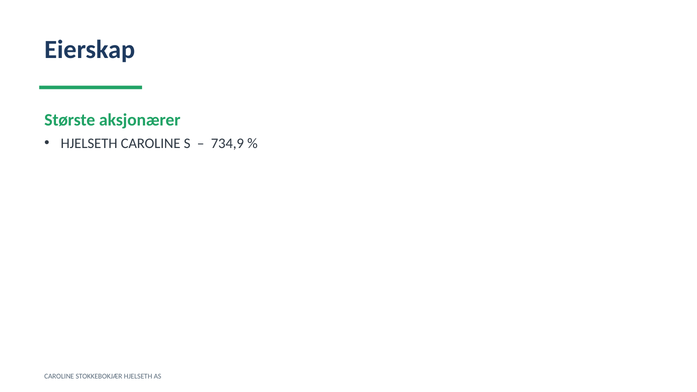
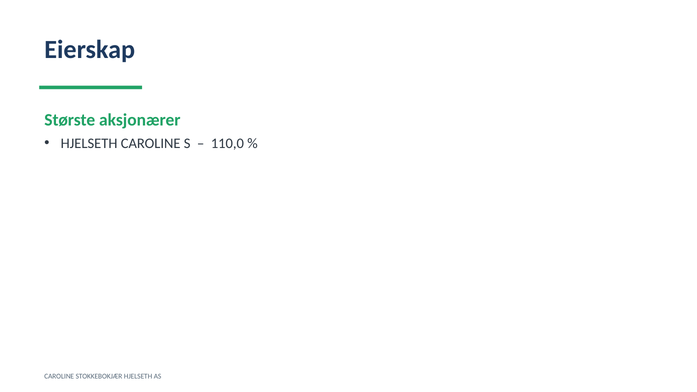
734,9: 734,9 -> 110,0
